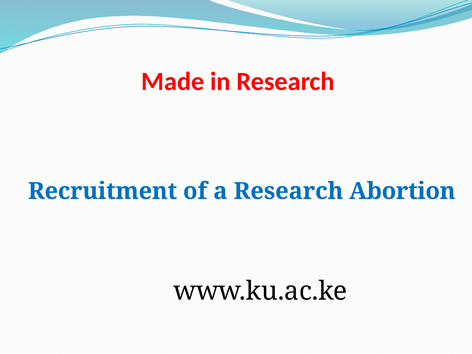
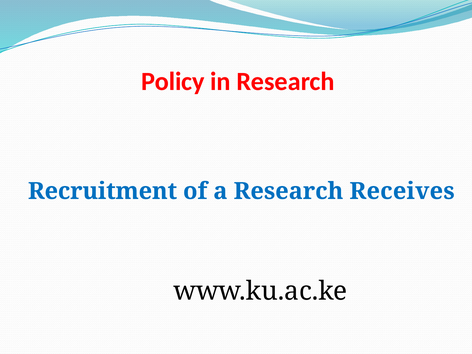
Made: Made -> Policy
Abortion: Abortion -> Receives
